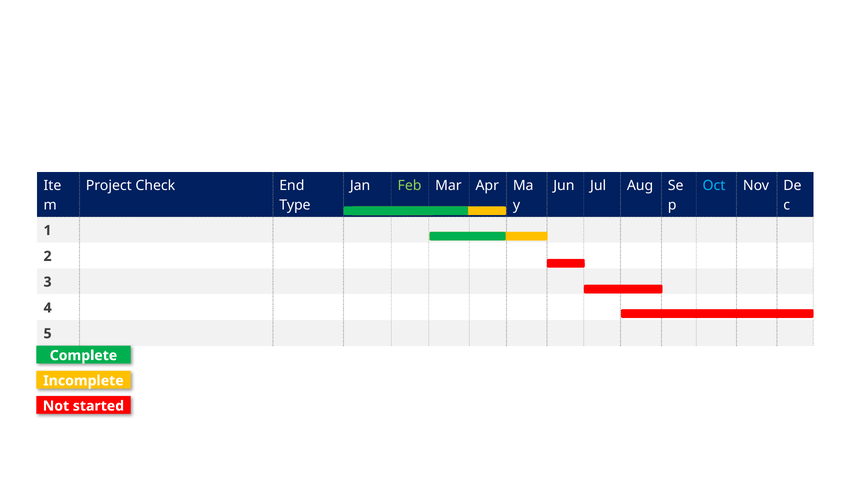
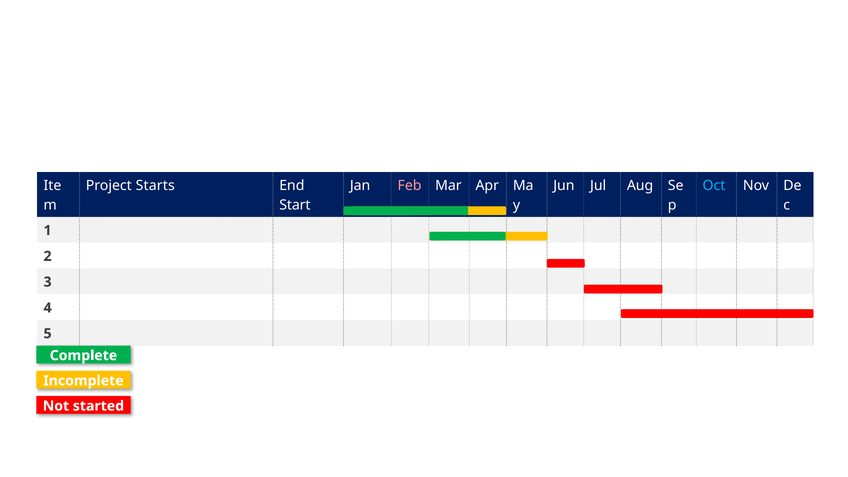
Check: Check -> Starts
Feb colour: light green -> pink
Type: Type -> Start
